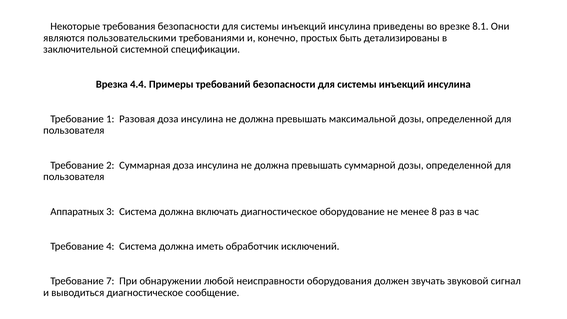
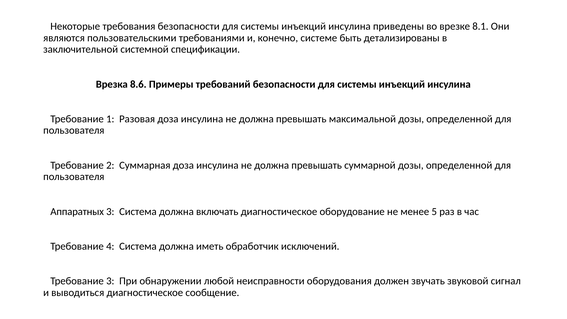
простых: простых -> системе
4.4: 4.4 -> 8.6
8: 8 -> 5
Требование 7: 7 -> 3
